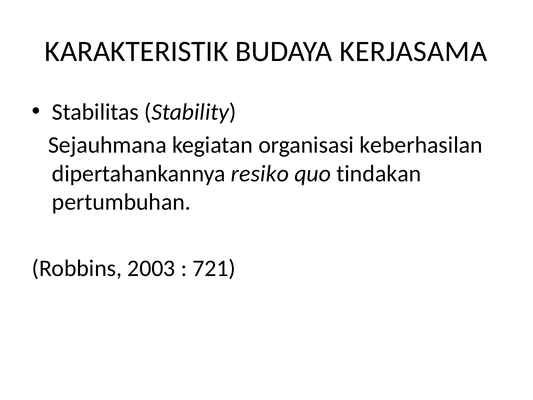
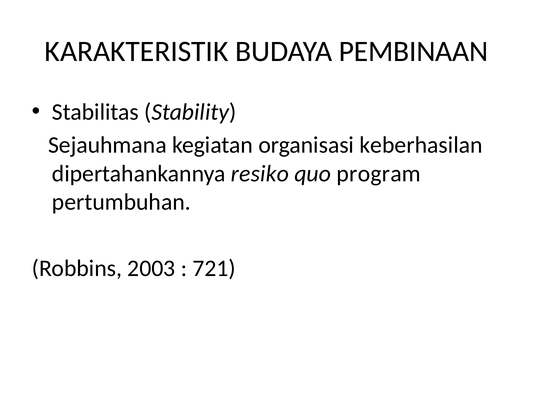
KERJASAMA: KERJASAMA -> PEMBINAAN
tindakan: tindakan -> program
